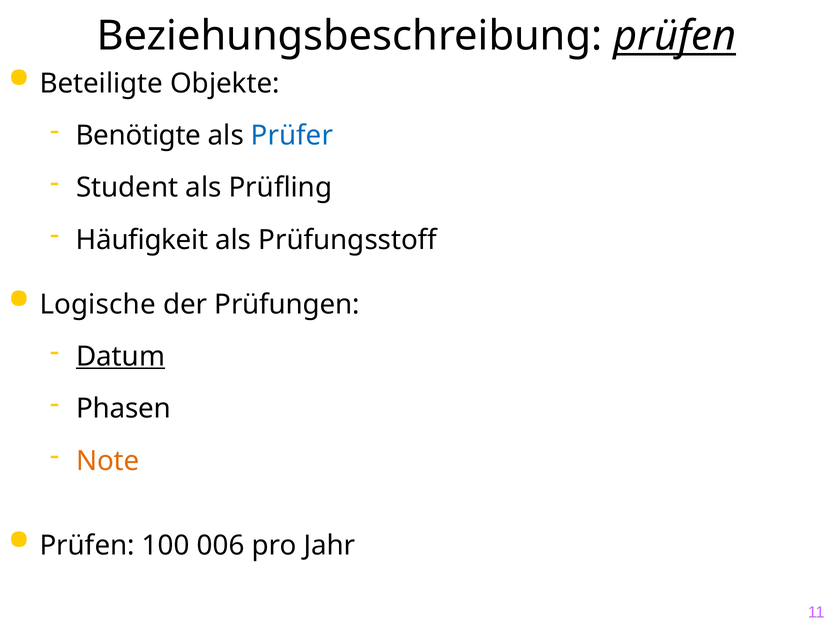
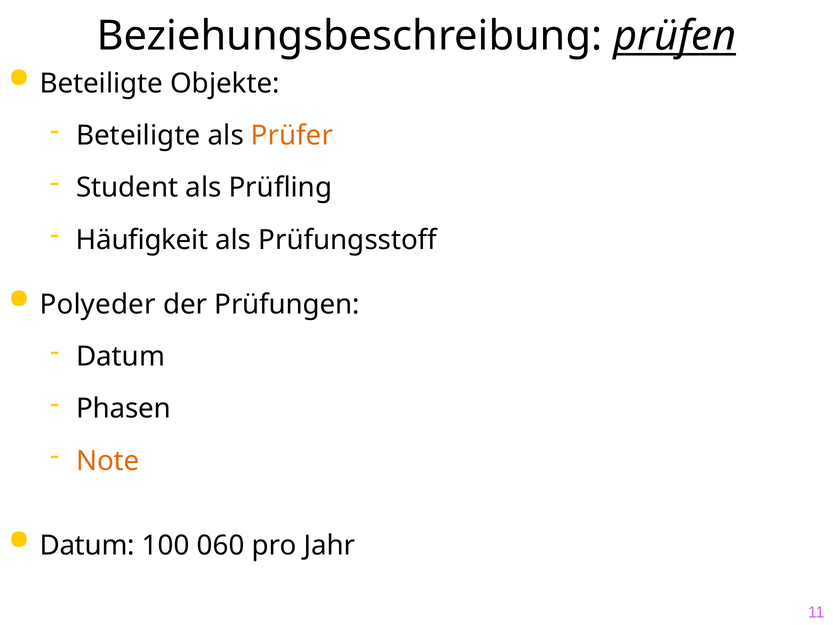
Benötigte at (138, 135): Benötigte -> Beteiligte
Prüfer colour: blue -> orange
Logische: Logische -> Polyeder
Datum at (121, 356) underline: present -> none
Prüfen at (87, 545): Prüfen -> Datum
006: 006 -> 060
